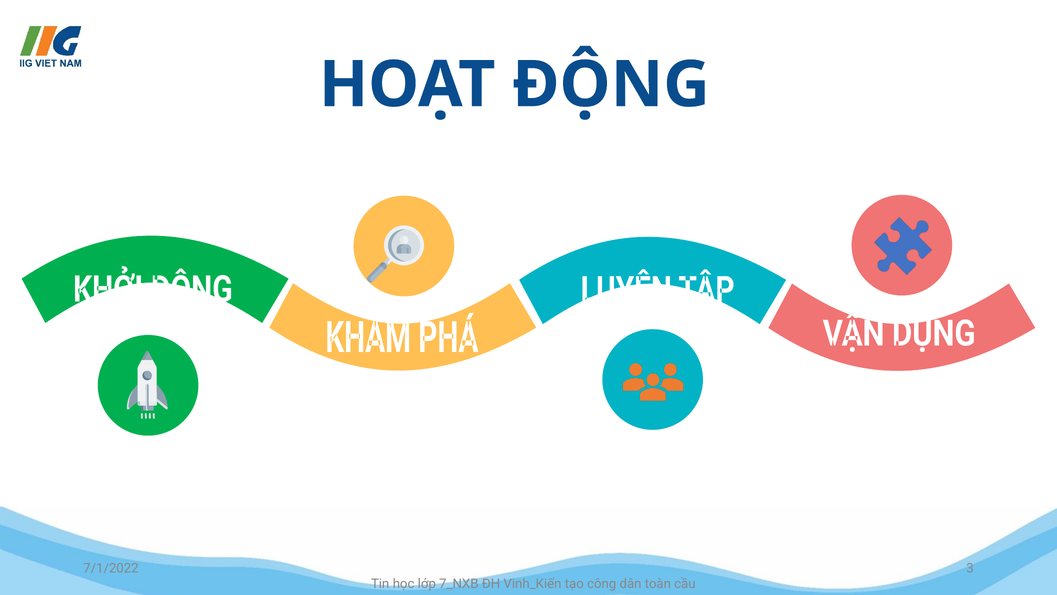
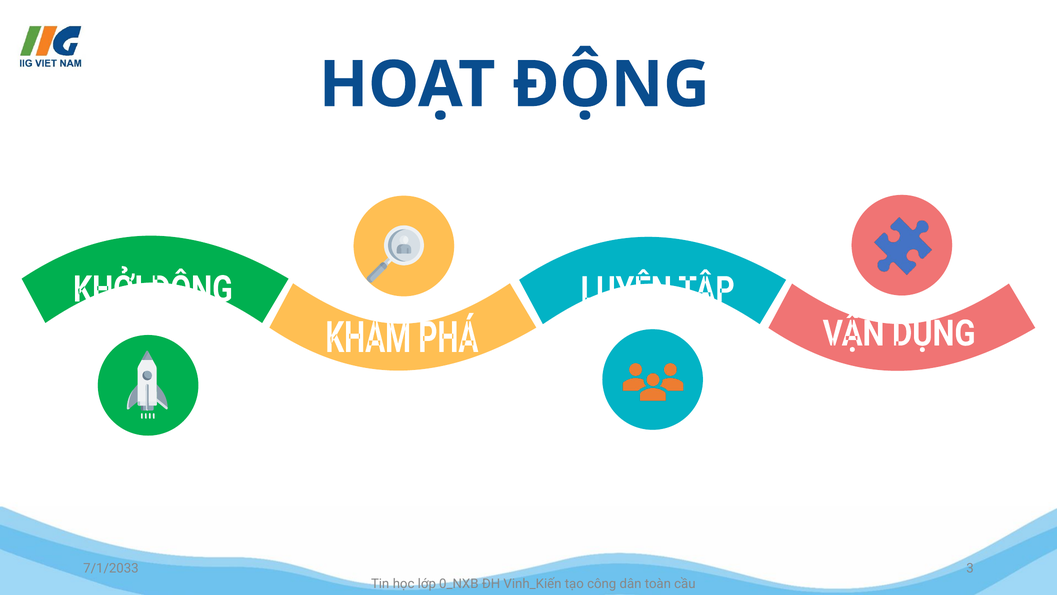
7/1/2022: 7/1/2022 -> 7/1/2033
7_NXB: 7_NXB -> 0_NXB
